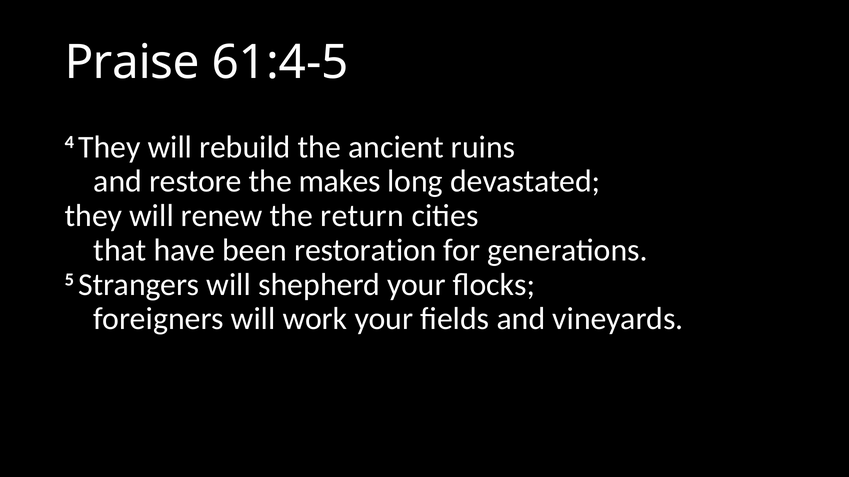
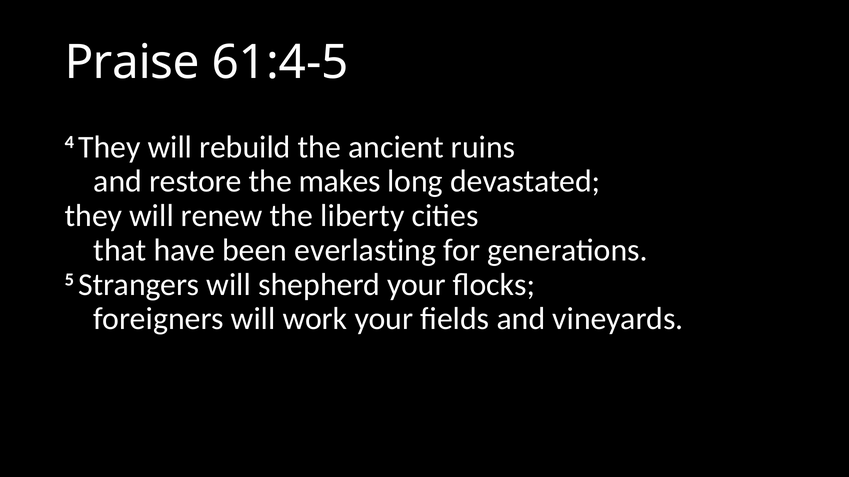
return: return -> liberty
restoration: restoration -> everlasting
